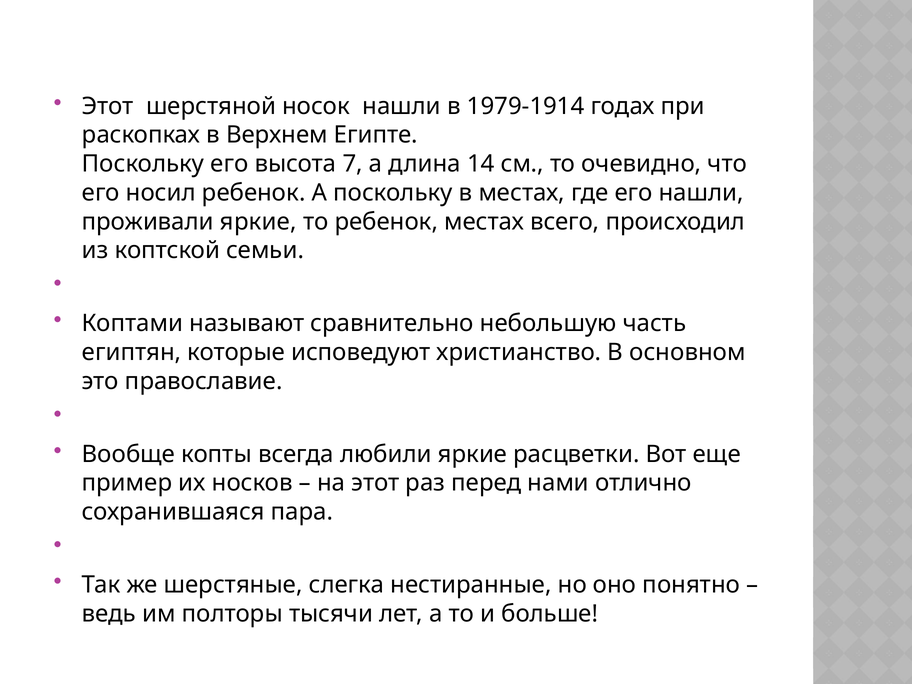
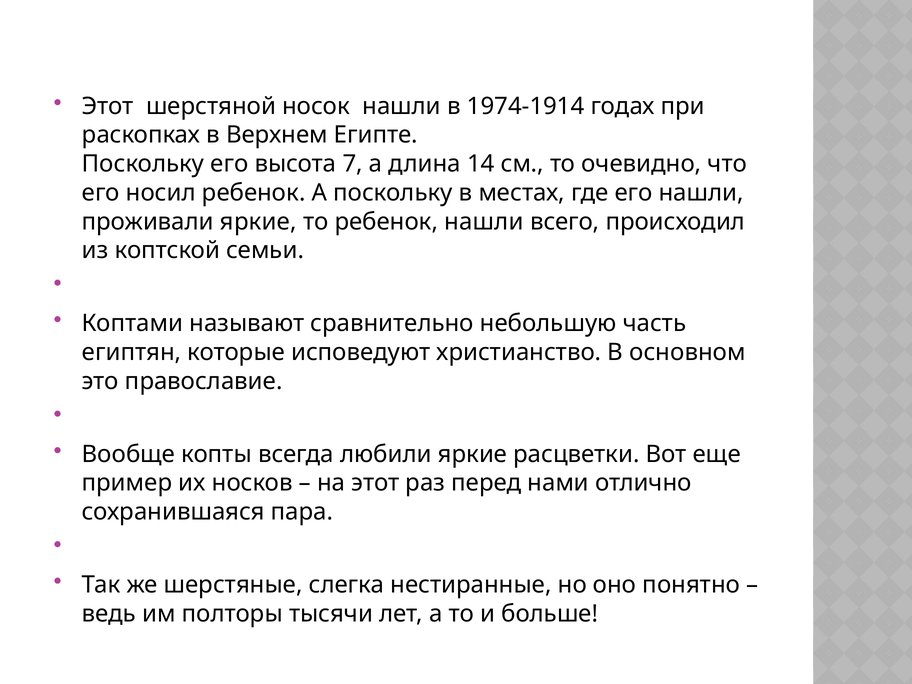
1979-1914: 1979-1914 -> 1974-1914
ребенок местах: местах -> нашли
